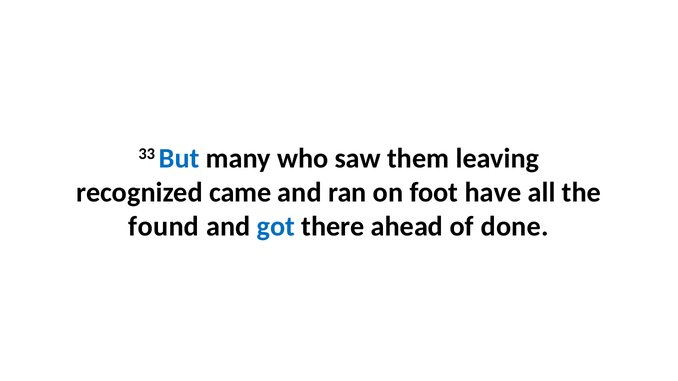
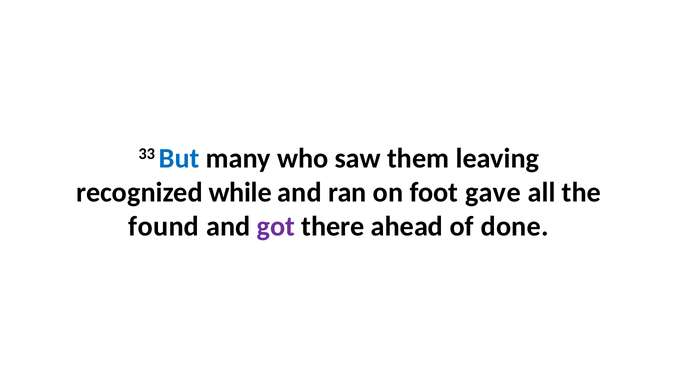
came: came -> while
have: have -> gave
got colour: blue -> purple
